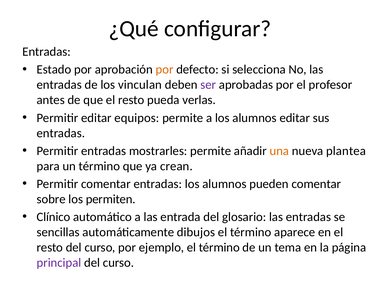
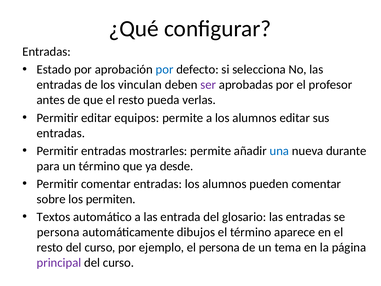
por at (165, 69) colour: orange -> blue
una colour: orange -> blue
plantea: plantea -> durante
crean: crean -> desde
Clínico: Clínico -> Textos
sencillas at (58, 232): sencillas -> persona
ejemplo el término: término -> persona
